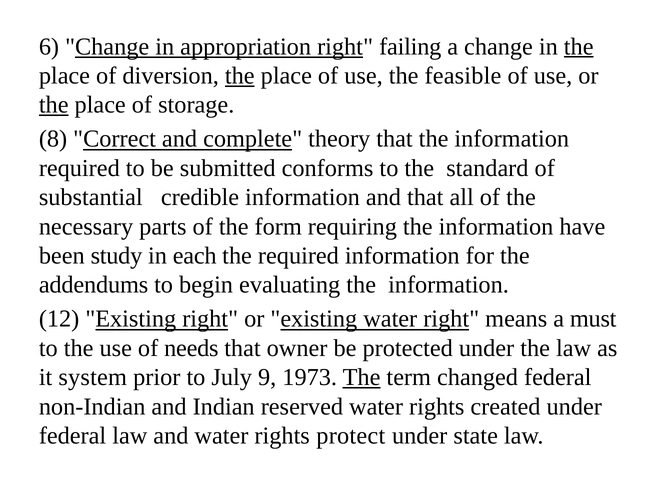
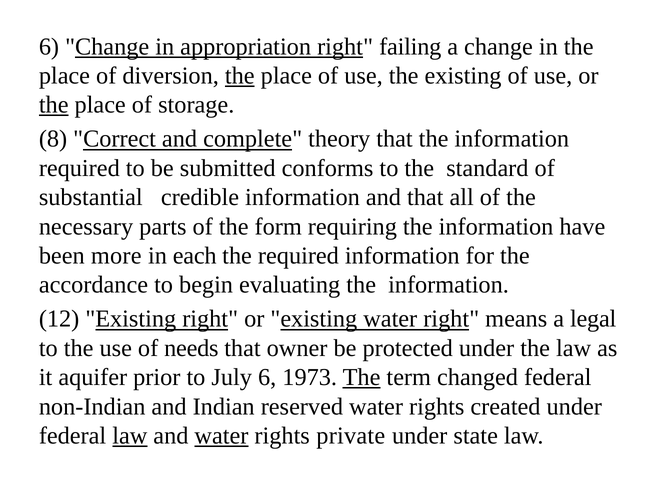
the at (579, 47) underline: present -> none
the feasible: feasible -> existing
study: study -> more
addendums: addendums -> accordance
must: must -> legal
system: system -> aquifer
July 9: 9 -> 6
law at (130, 436) underline: none -> present
water at (221, 436) underline: none -> present
protect: protect -> private
